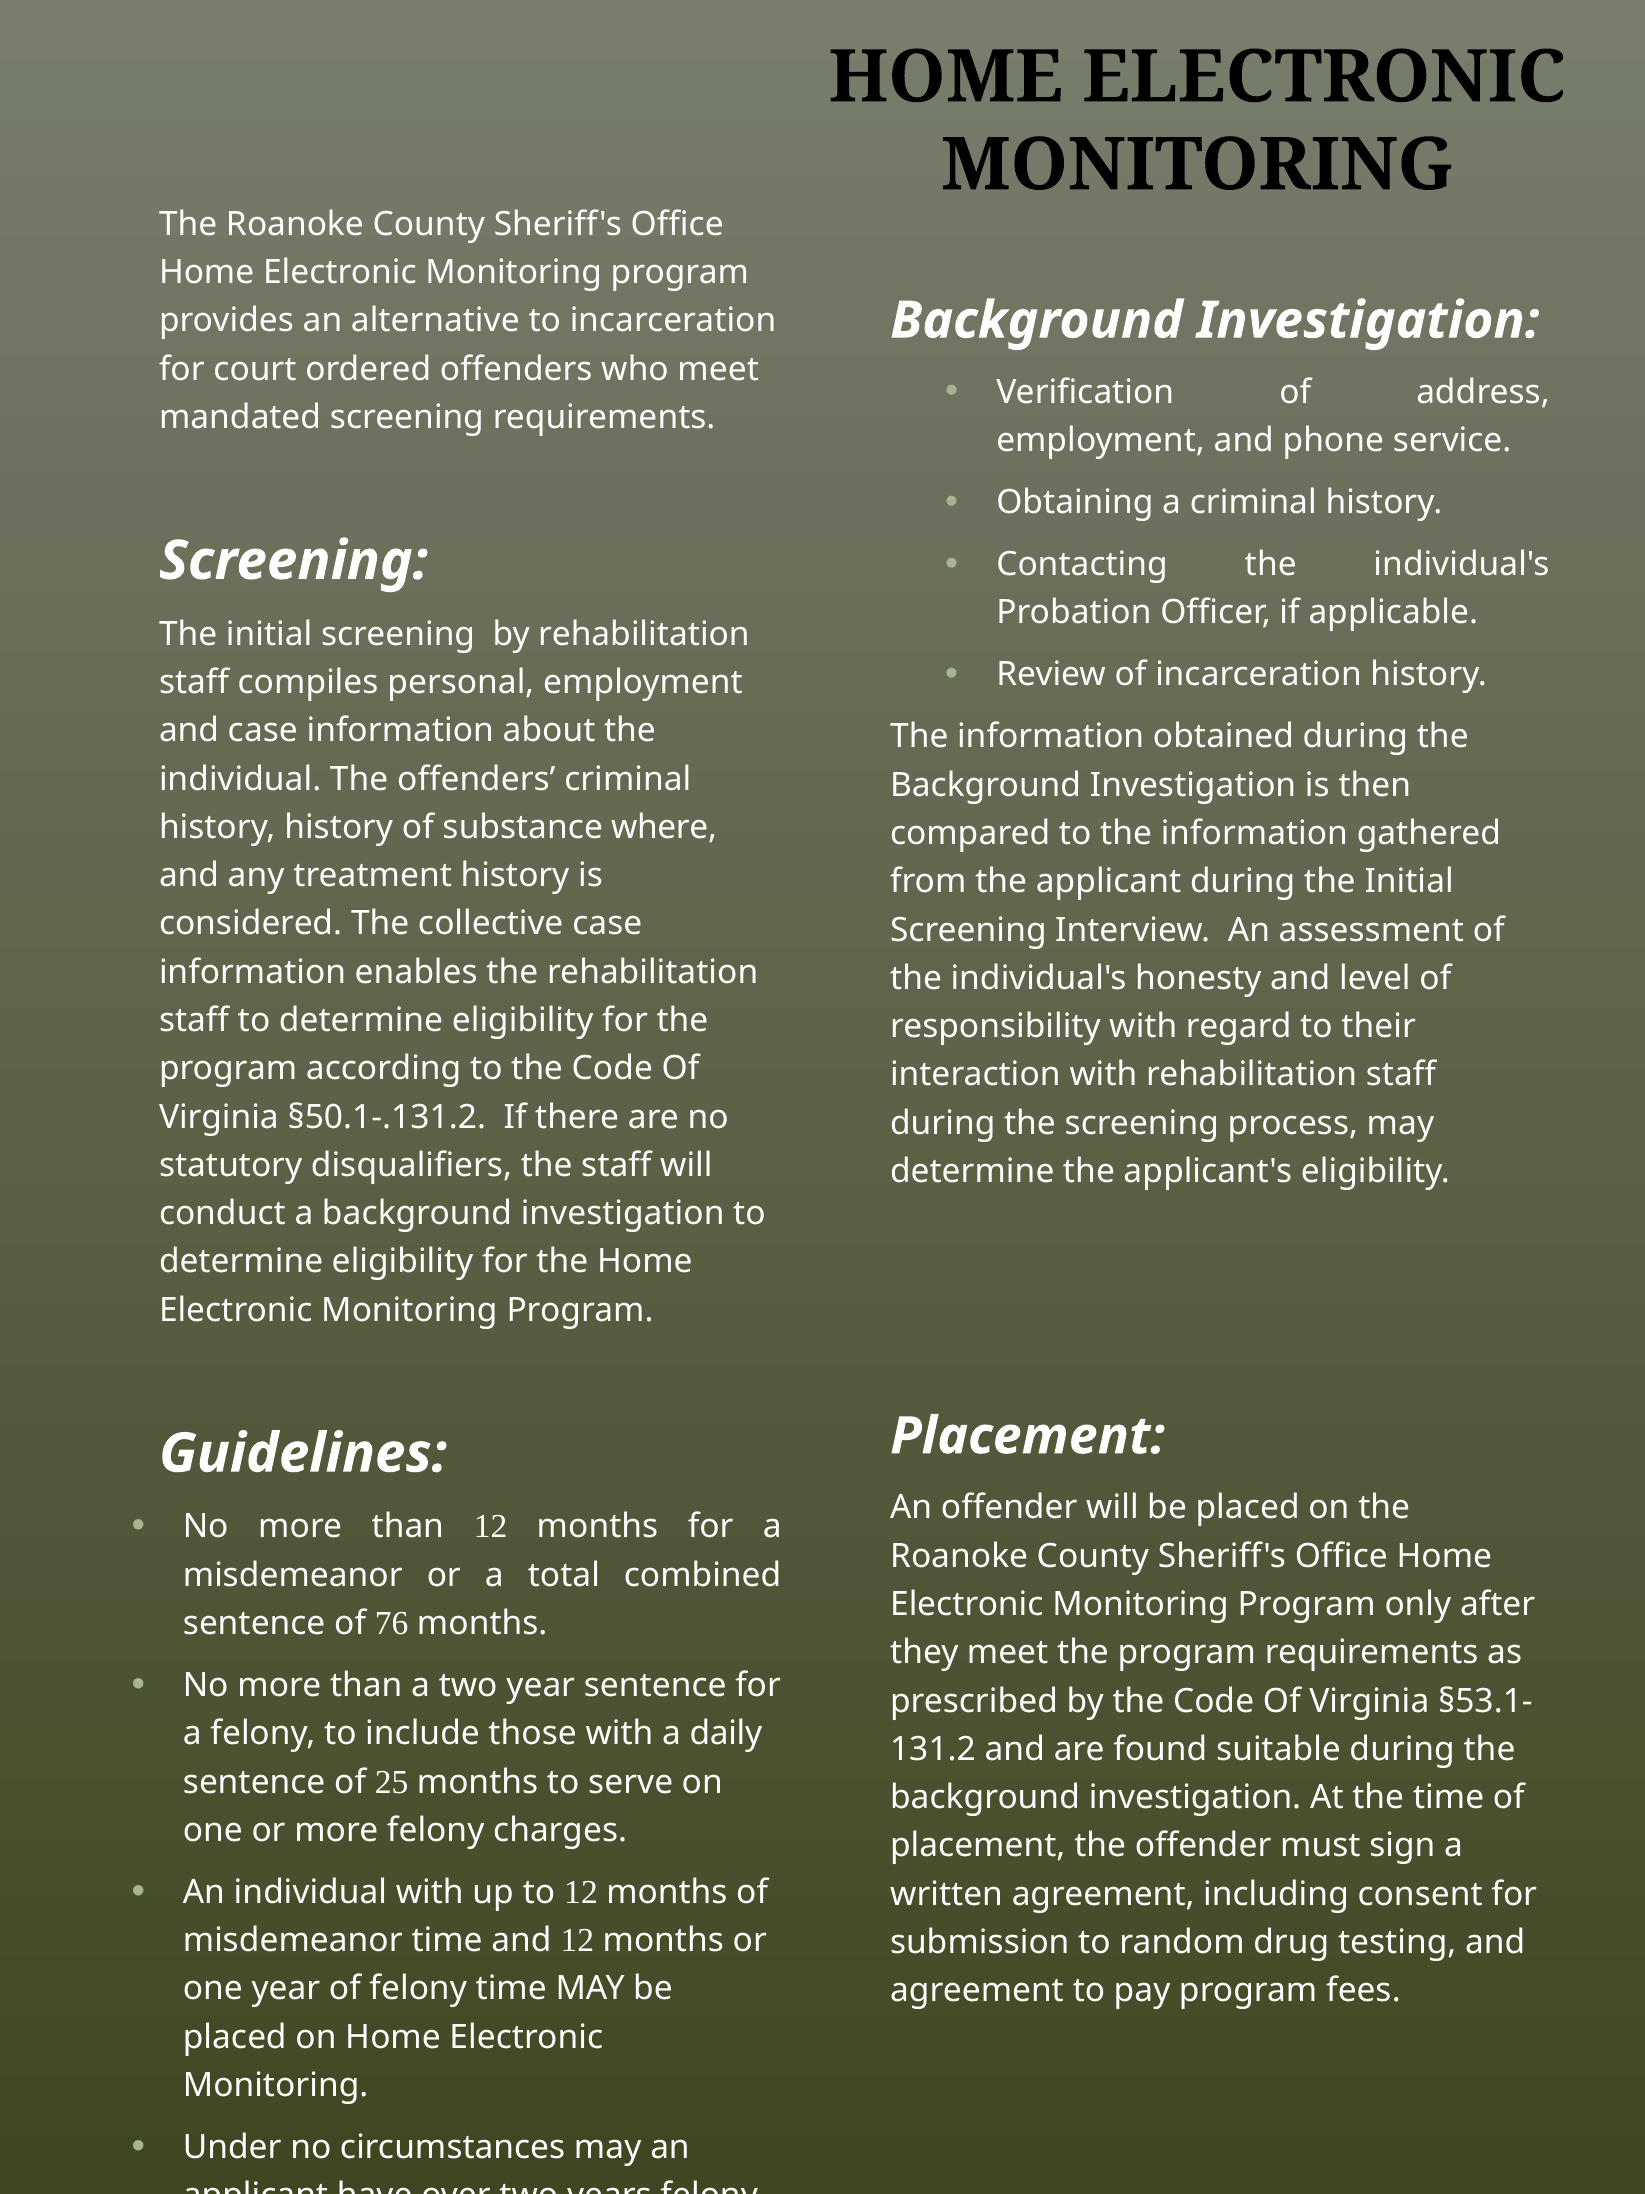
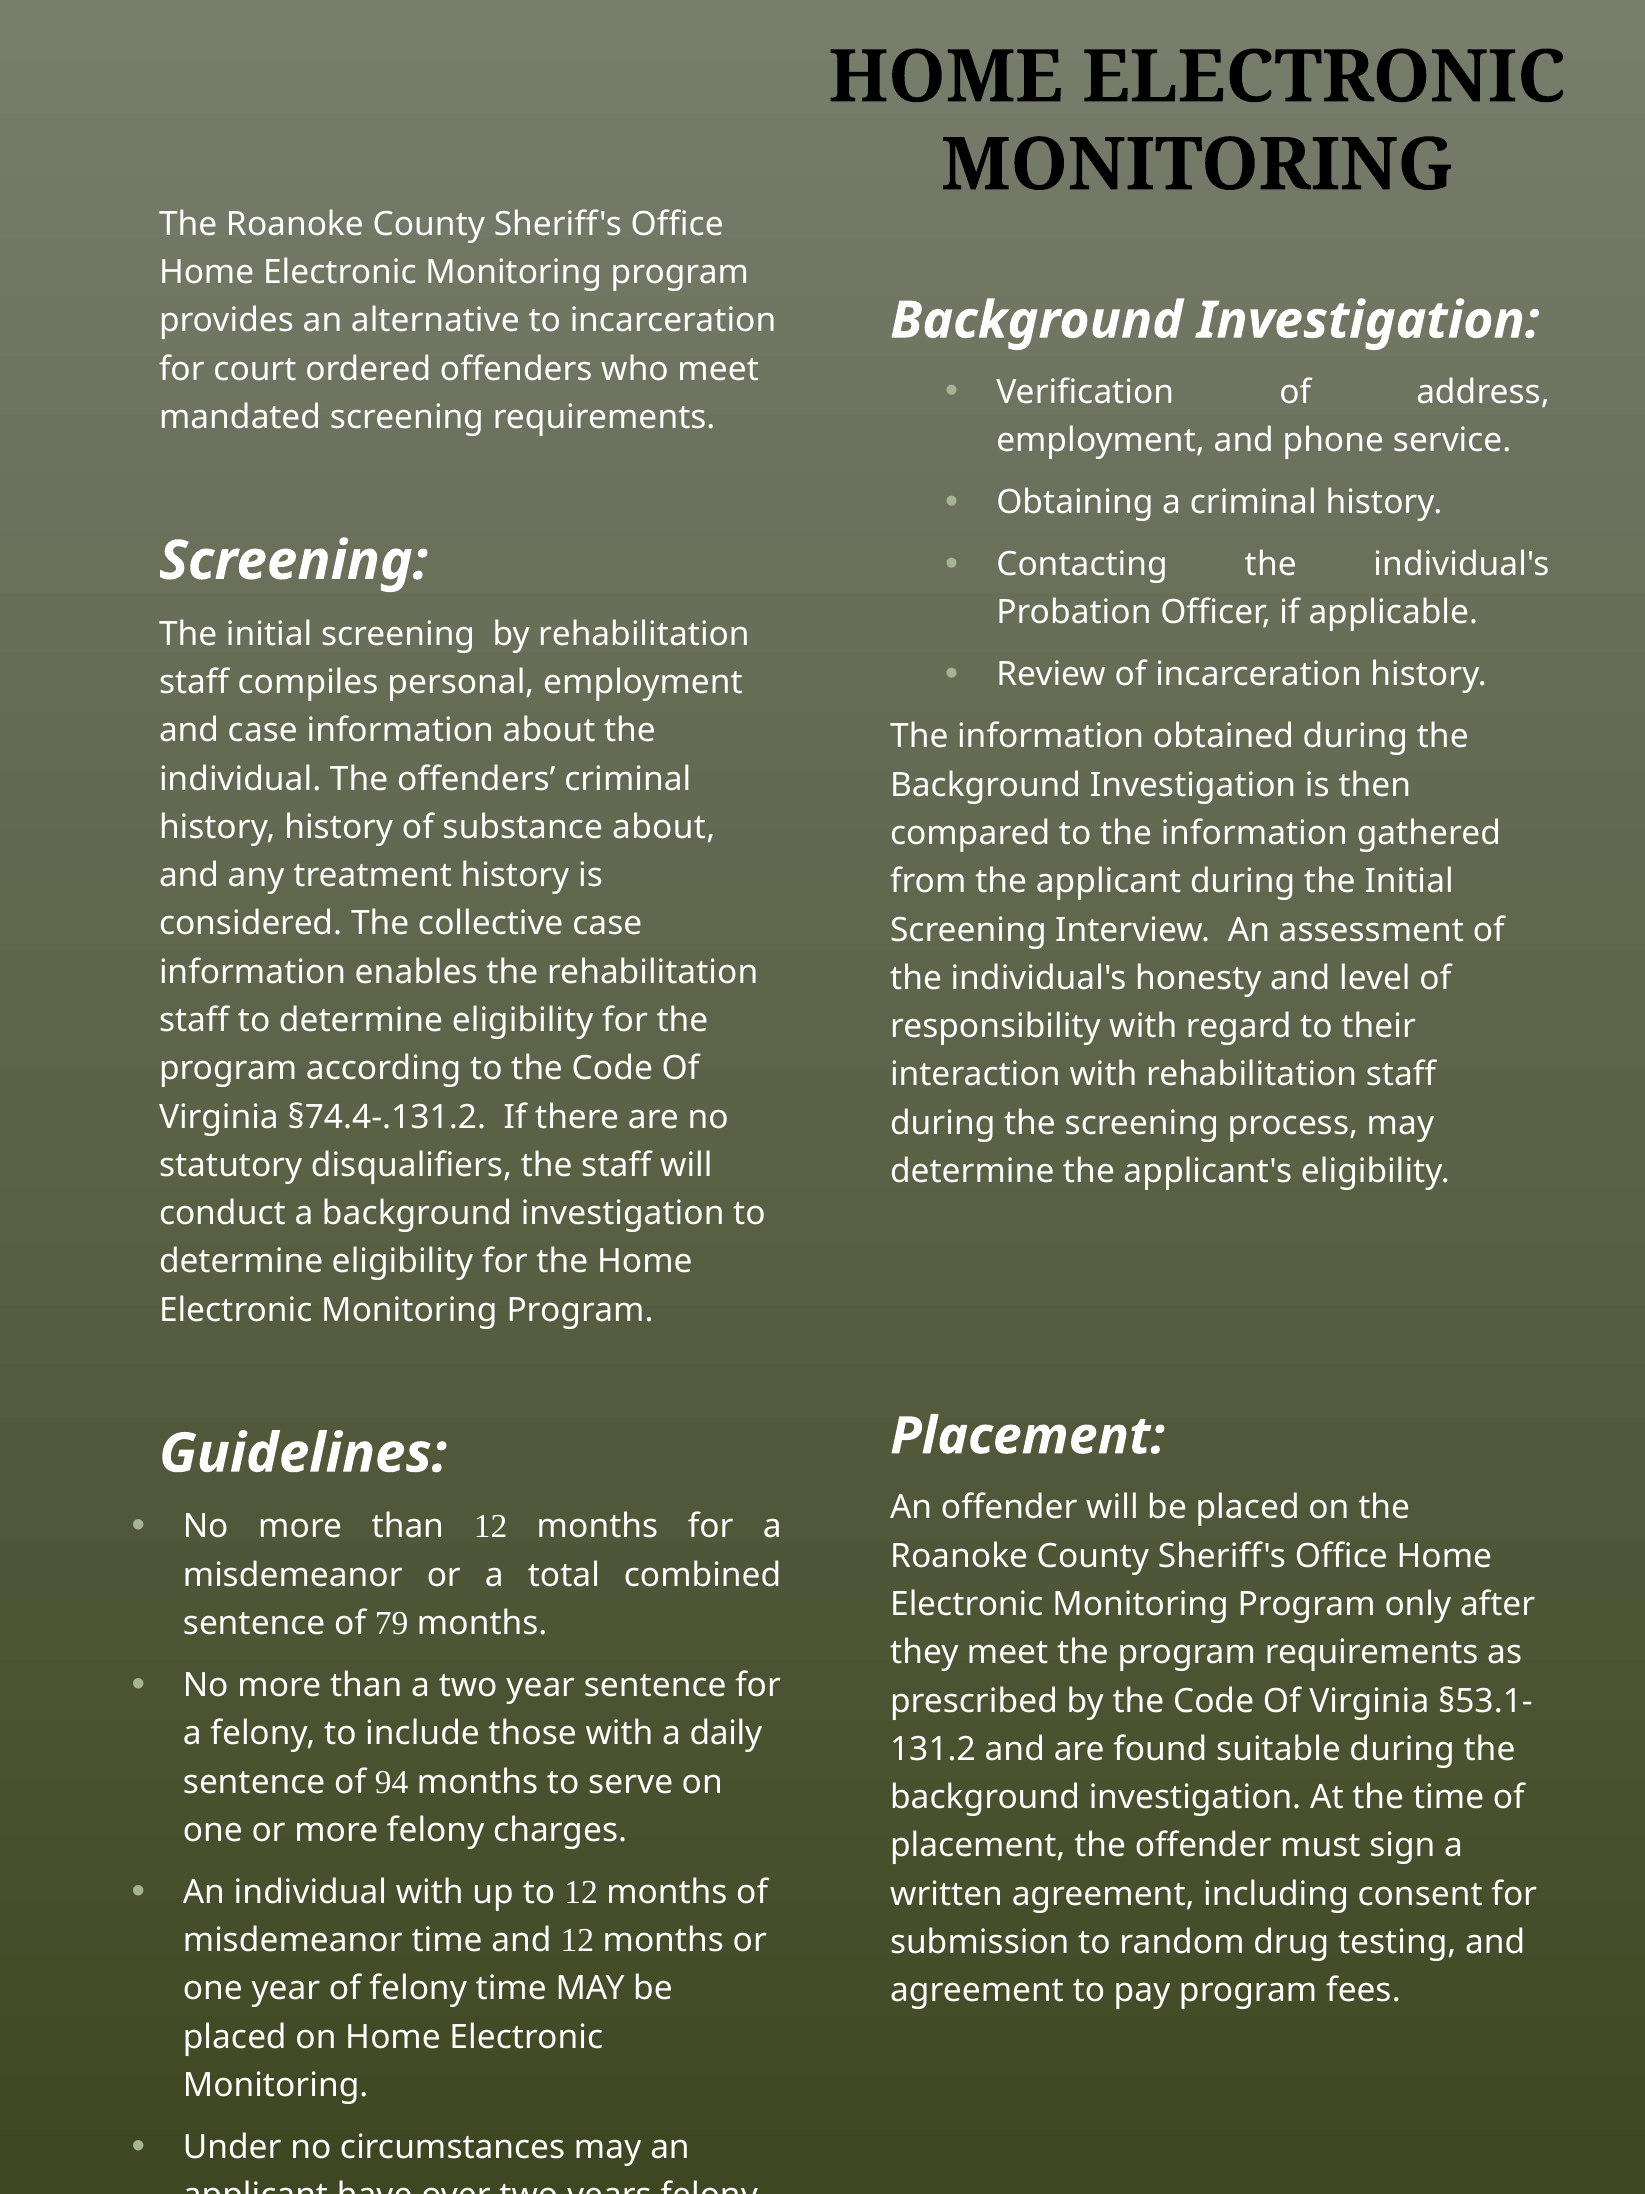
substance where: where -> about
§50.1-.131.2: §50.1-.131.2 -> §74.4-.131.2
76: 76 -> 79
25: 25 -> 94
